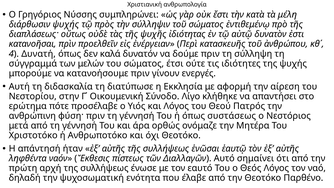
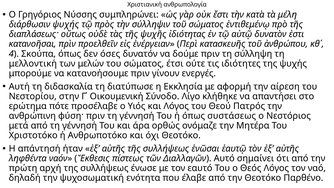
Δυνατή: Δυνατή -> Σκούπα
καλά: καλά -> όσες
σύγγραμμά: σύγγραμμά -> μελλοντική
